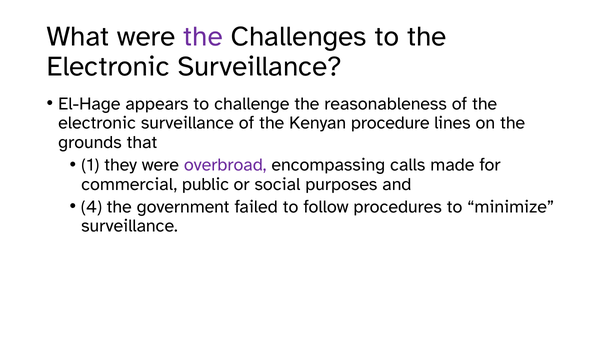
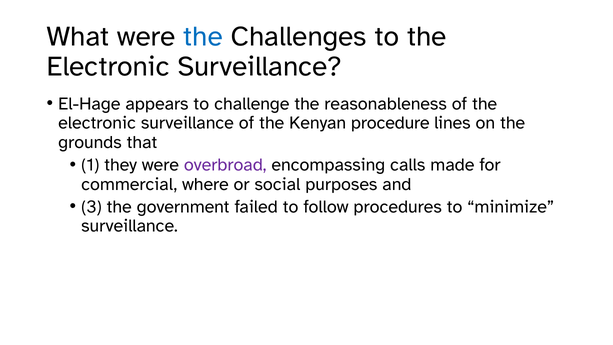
the at (203, 36) colour: purple -> blue
public: public -> where
4: 4 -> 3
